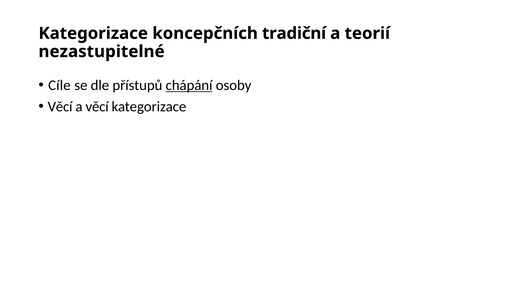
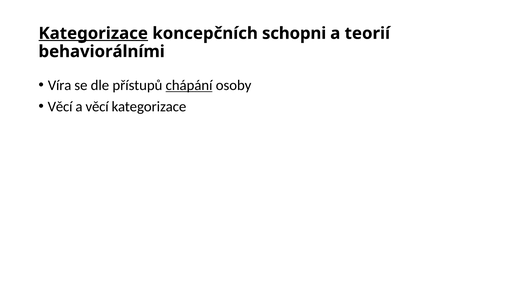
Kategorizace at (93, 33) underline: none -> present
tradiční: tradiční -> schopni
nezastupitelné: nezastupitelné -> behaviorálními
Cíle: Cíle -> Víra
